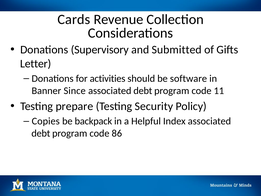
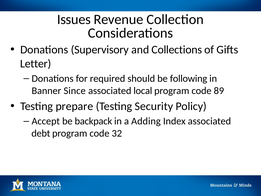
Cards: Cards -> Issues
Submitted: Submitted -> Collections
activities: activities -> required
software: software -> following
debt at (143, 91): debt -> local
11: 11 -> 89
Copies: Copies -> Accept
Helpful: Helpful -> Adding
86: 86 -> 32
